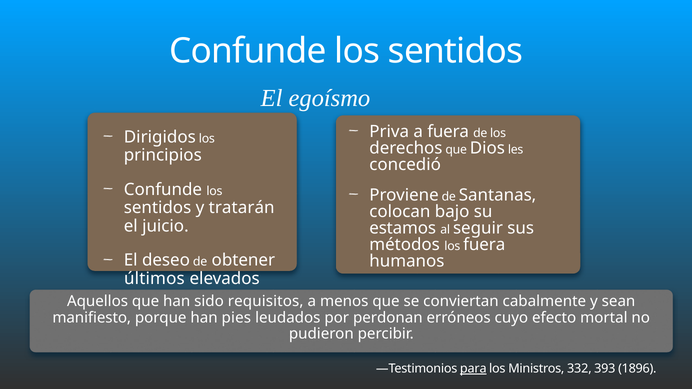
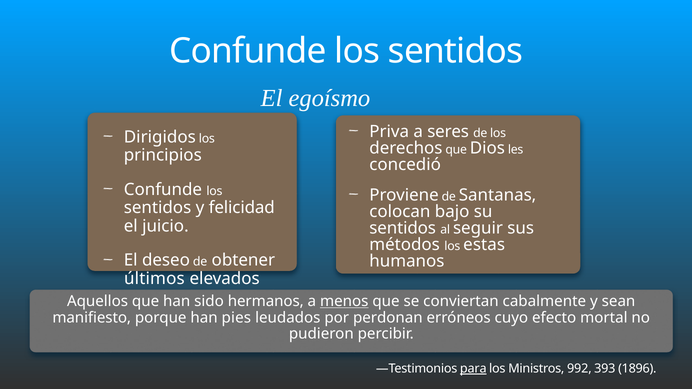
a fuera: fuera -> seres
tratarán: tratarán -> felicidad
estamos at (403, 228): estamos -> sentidos
los fuera: fuera -> estas
requisitos: requisitos -> hermanos
menos underline: none -> present
332: 332 -> 992
